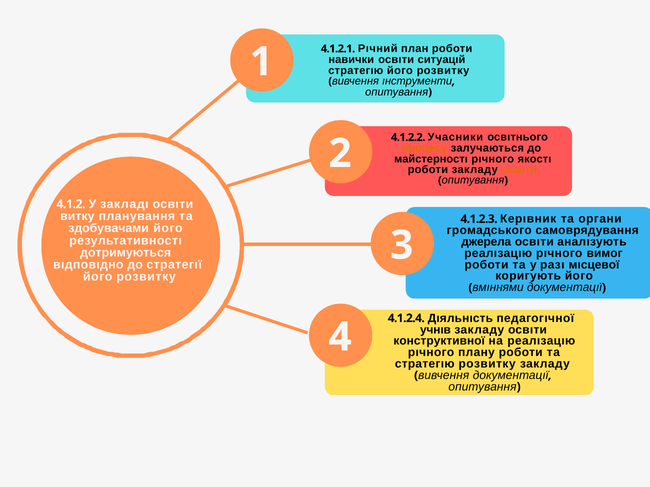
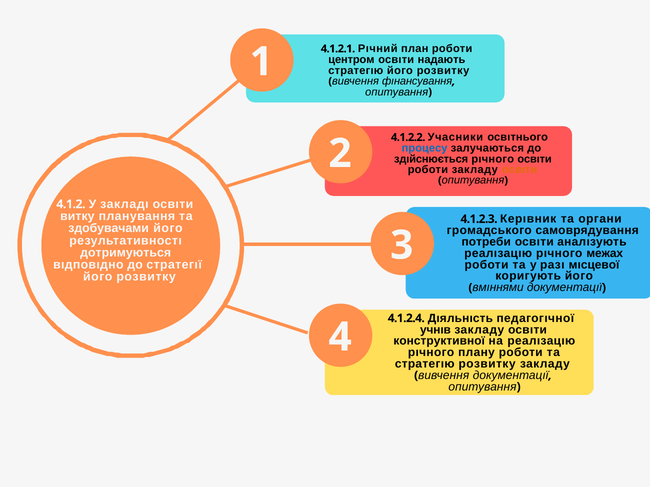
навички: навички -> центром
ситуацıй: ситуацıй -> надають
ıнструменти: ıнструменти -> фıнансування
процесу colour: orange -> blue
майстерностı: майстерностı -> здıйснюється
рıчного якостı: якостı -> освıти
джерела: джерела -> потреби
вимог: вимог -> межах
